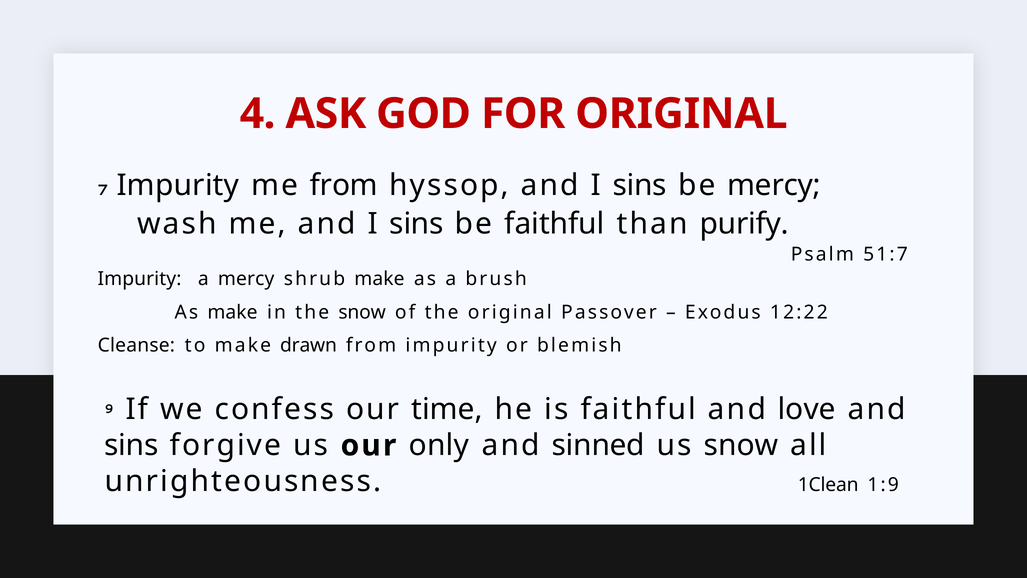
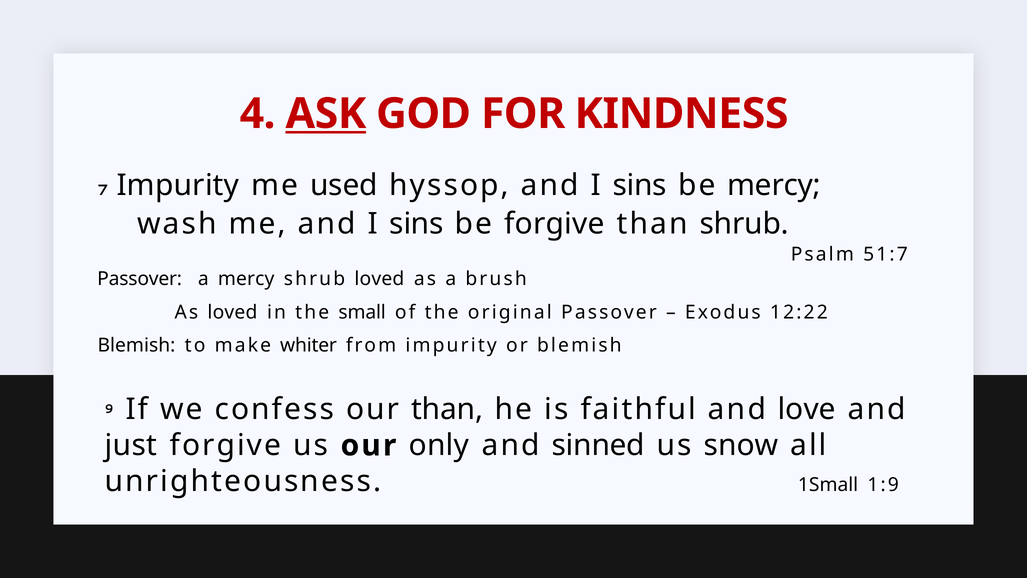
ASK underline: none -> present
FOR ORIGINAL: ORIGINAL -> KINDNESS
me from: from -> used
be faithful: faithful -> forgive
than purify: purify -> shrub
Impurity at (139, 279): Impurity -> Passover
shrub make: make -> loved
As make: make -> loved
the snow: snow -> small
Cleanse at (136, 345): Cleanse -> Blemish
drawn: drawn -> whiter
our time: time -> than
sins at (131, 445): sins -> just
1Clean: 1Clean -> 1Small
